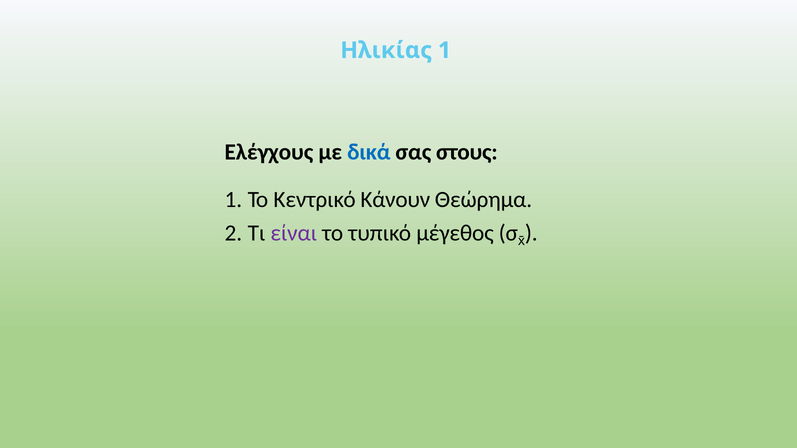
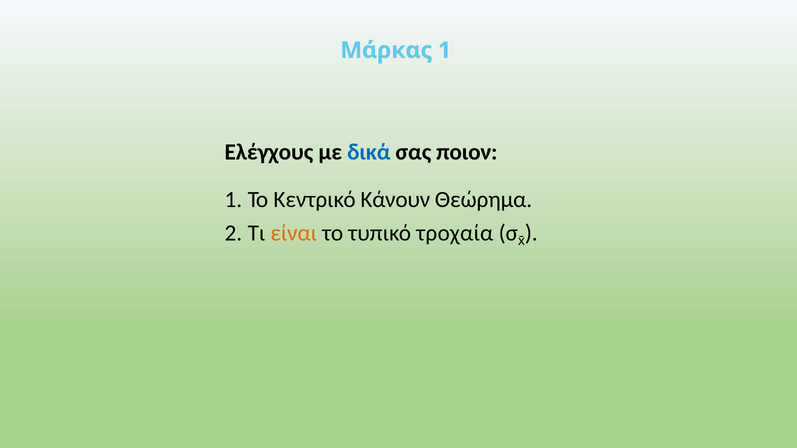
Ηλικίας: Ηλικίας -> Μάρκας
στους: στους -> ποιον
είναι colour: purple -> orange
μέγεθος: μέγεθος -> τροχαία
